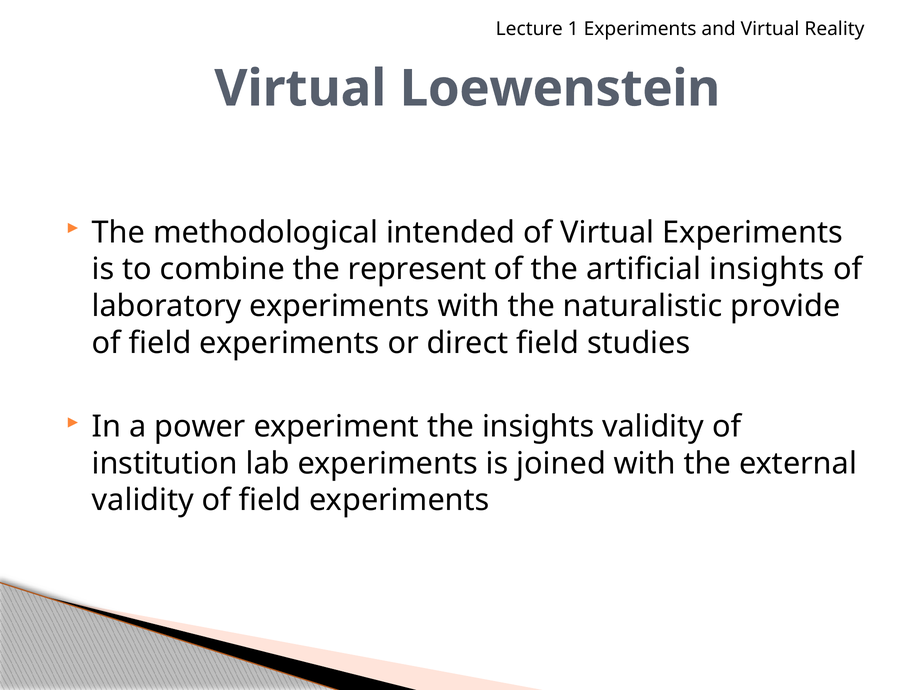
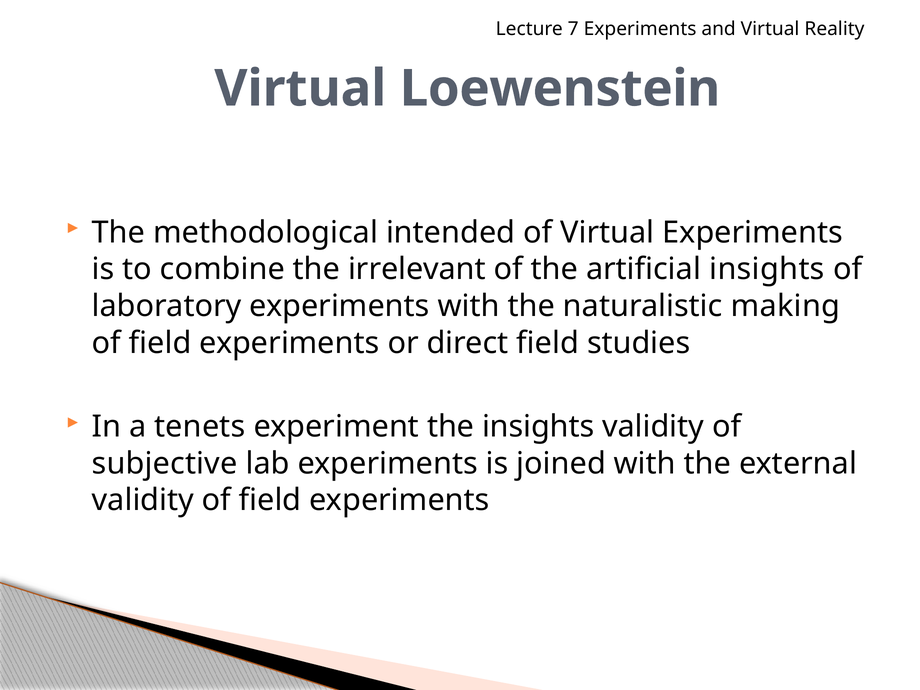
1: 1 -> 7
represent: represent -> irrelevant
provide: provide -> making
power: power -> tenets
institution: institution -> subjective
